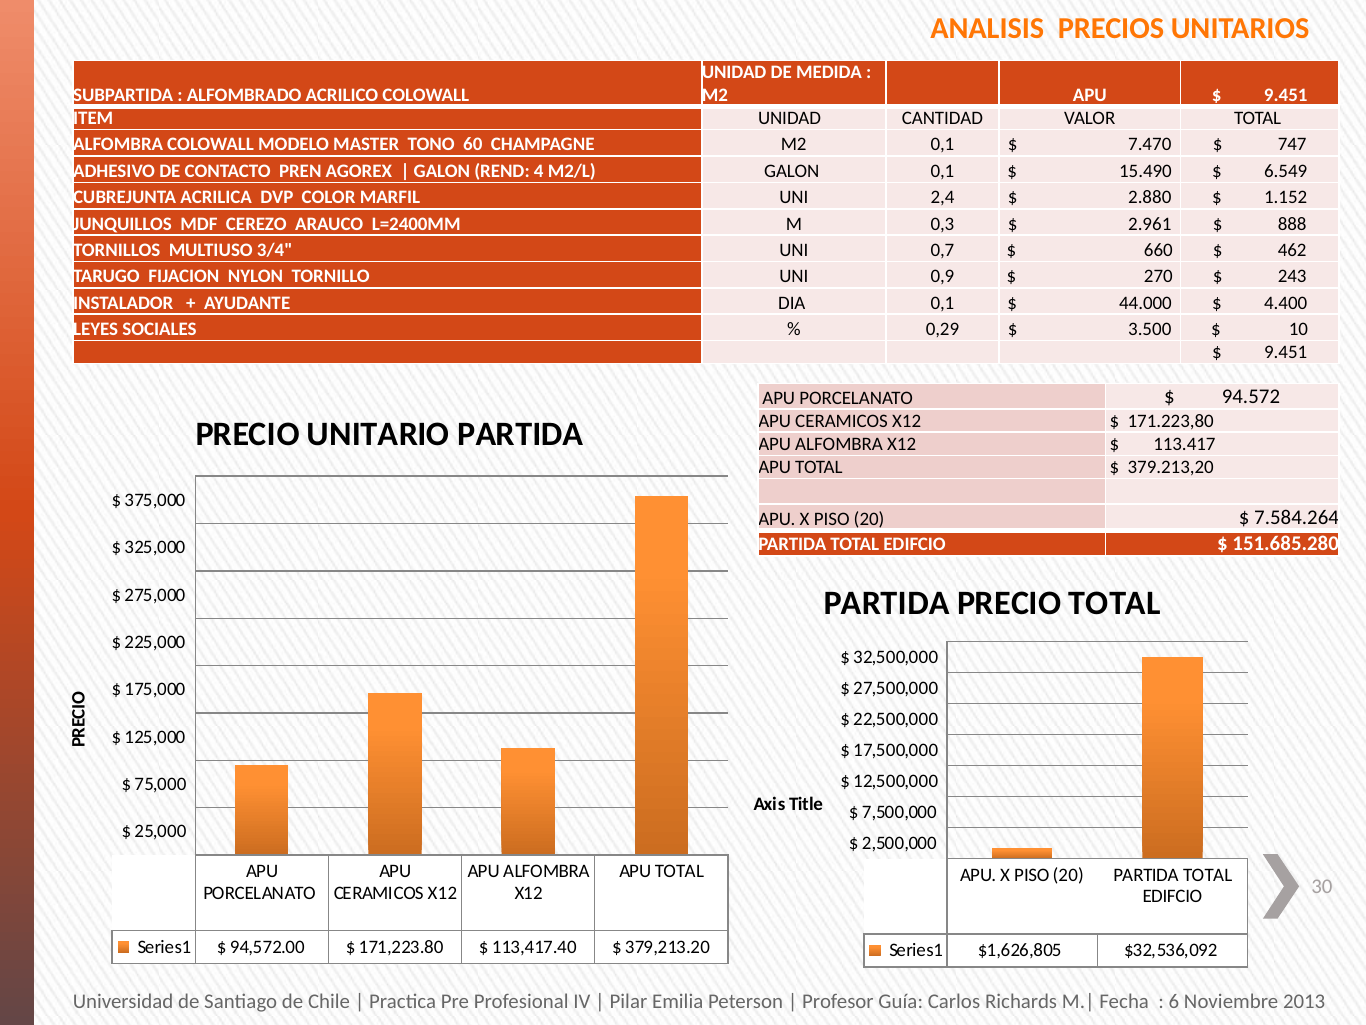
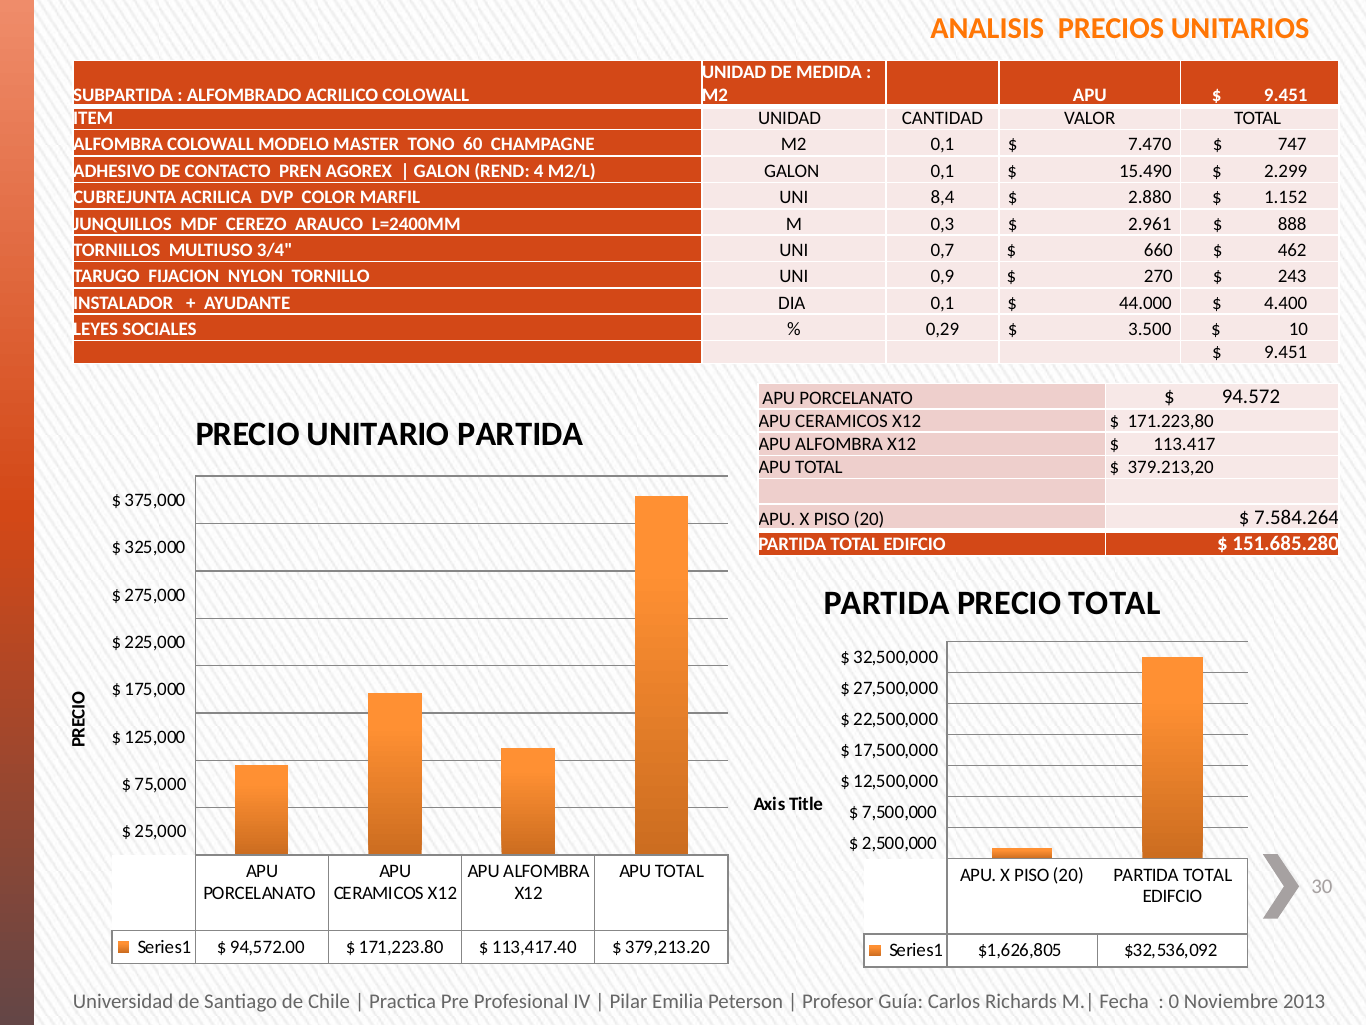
6.549: 6.549 -> 2.299
2,4: 2,4 -> 8,4
6: 6 -> 0
